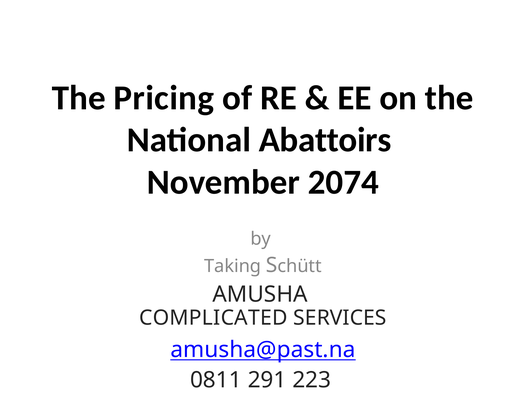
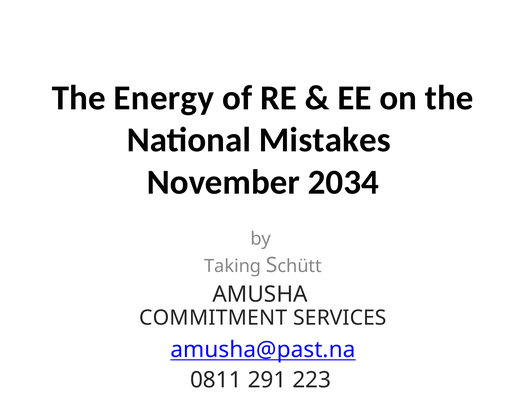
Pricing: Pricing -> Energy
Abattoirs: Abattoirs -> Mistakes
2074: 2074 -> 2034
COMPLICATED: COMPLICATED -> COMMITMENT
